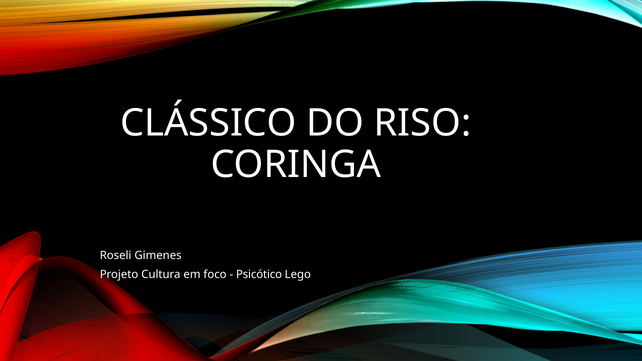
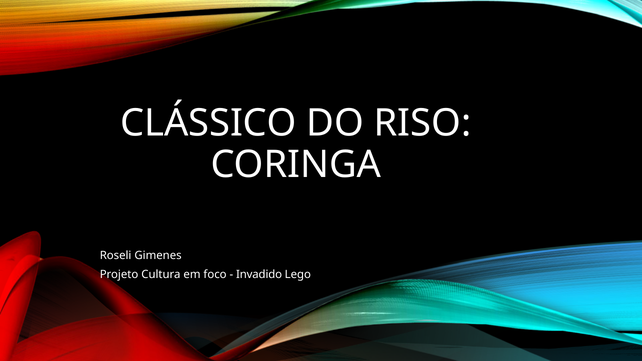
Psicótico: Psicótico -> Invadido
